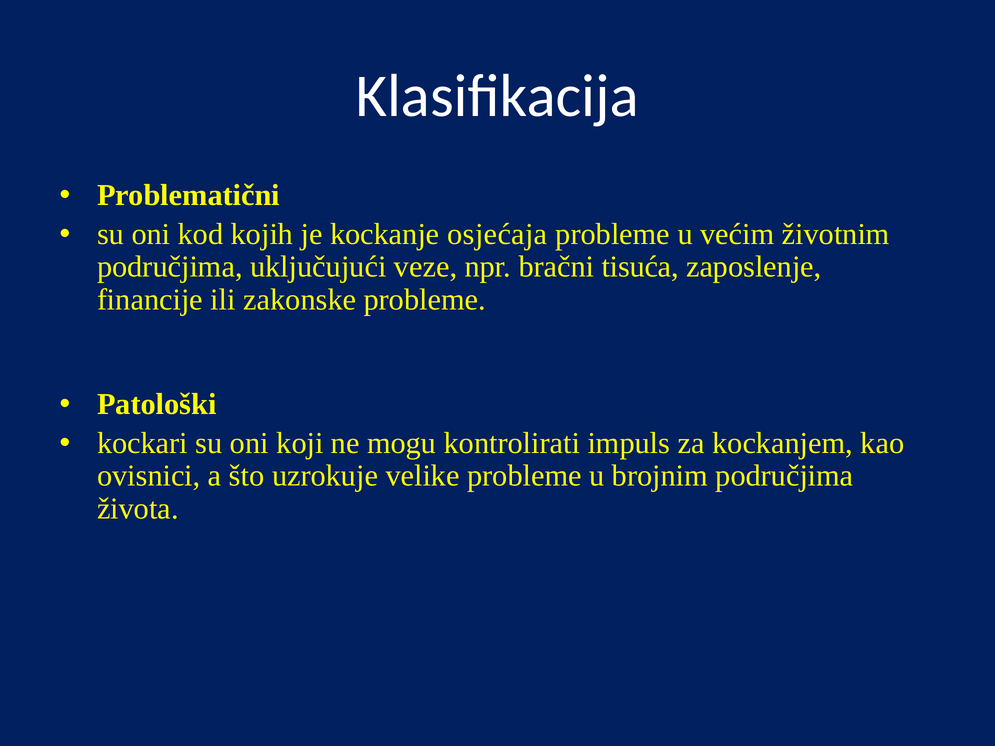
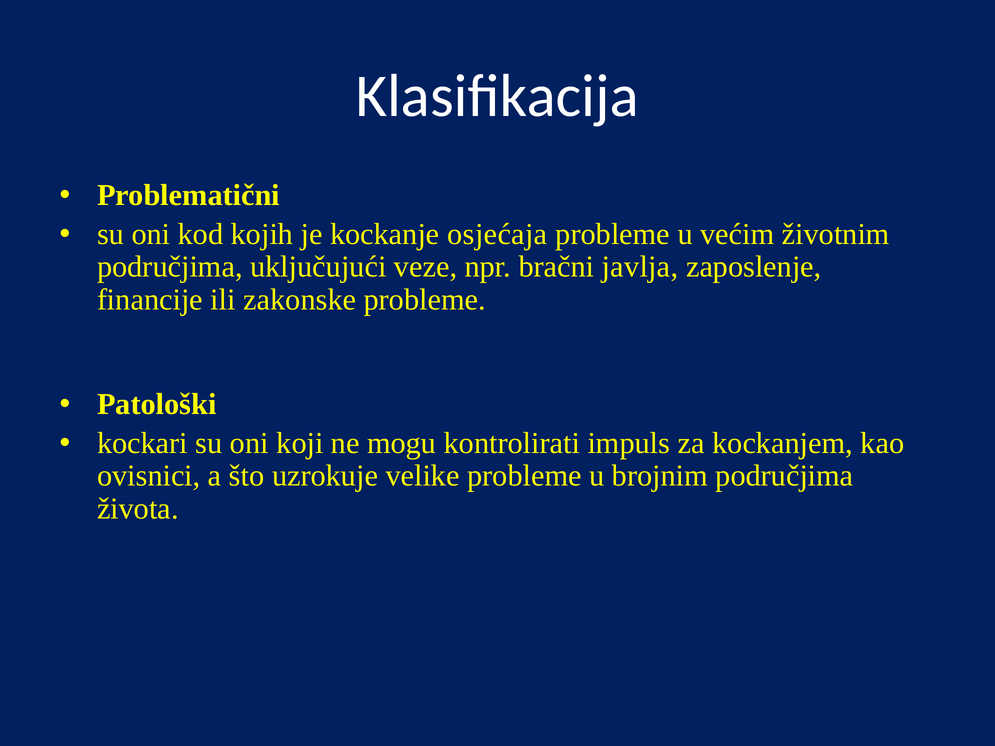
tisuća: tisuća -> javlja
